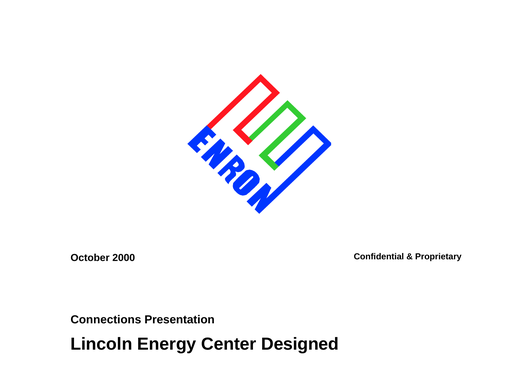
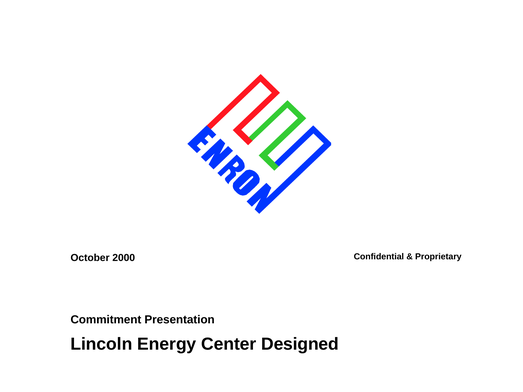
Connections: Connections -> Commitment
